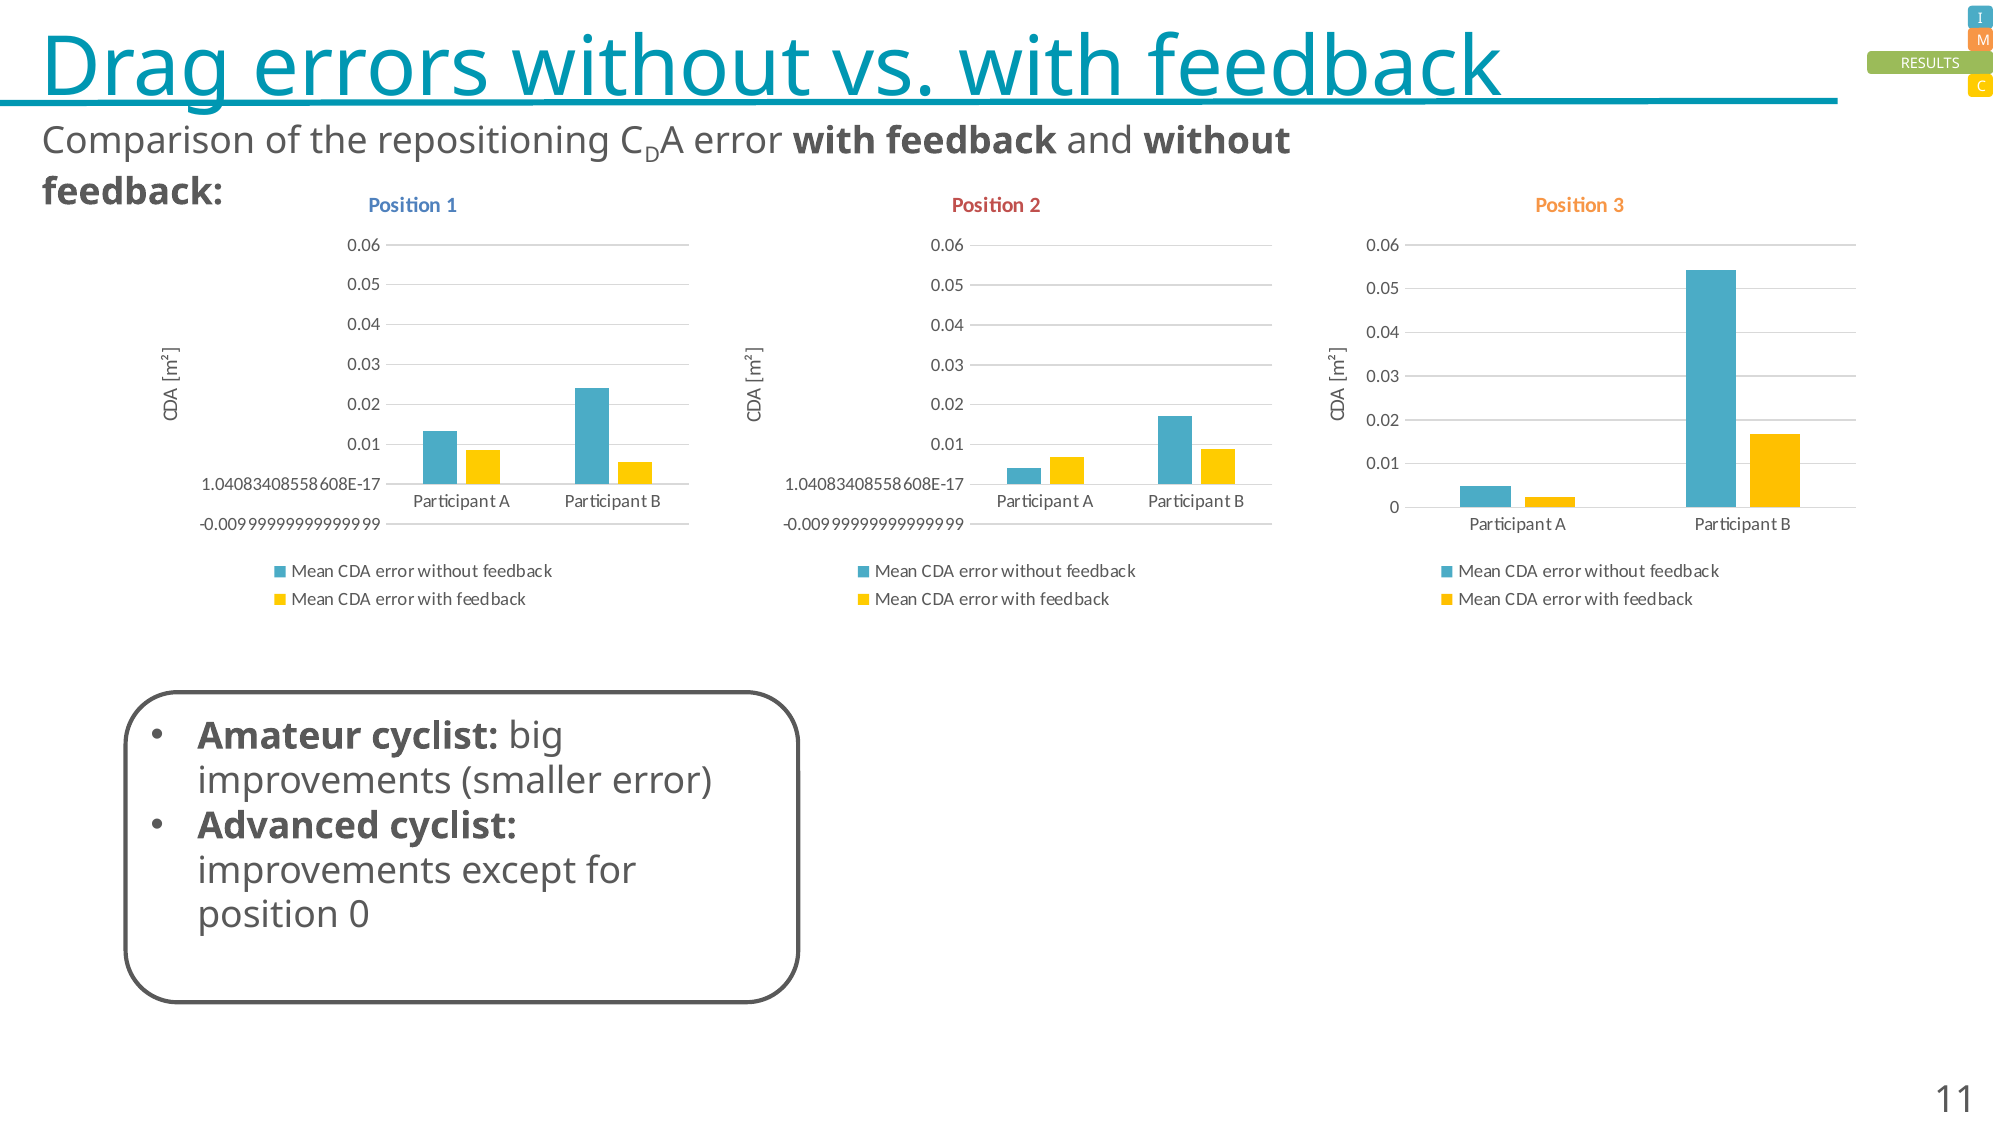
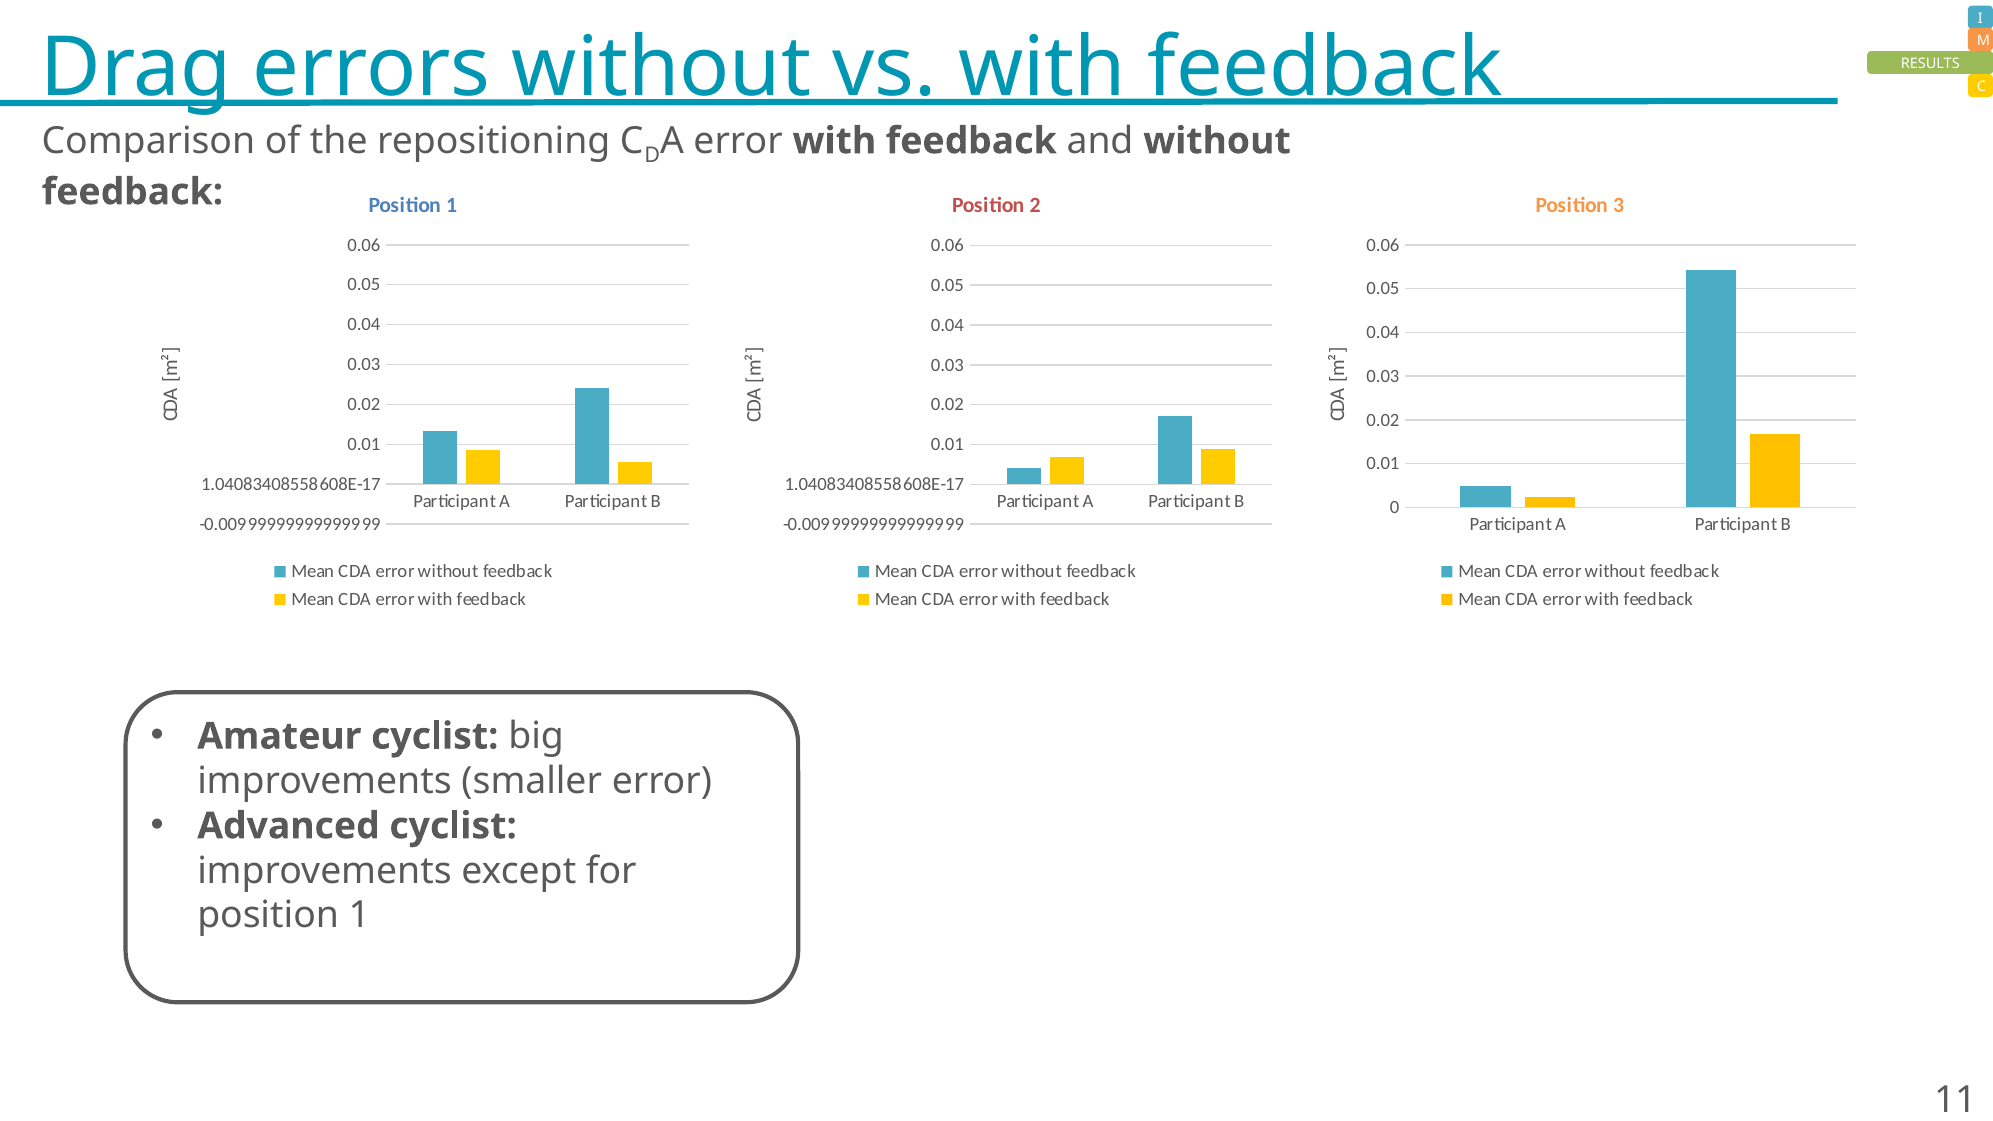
0 at (359, 916): 0 -> 1
